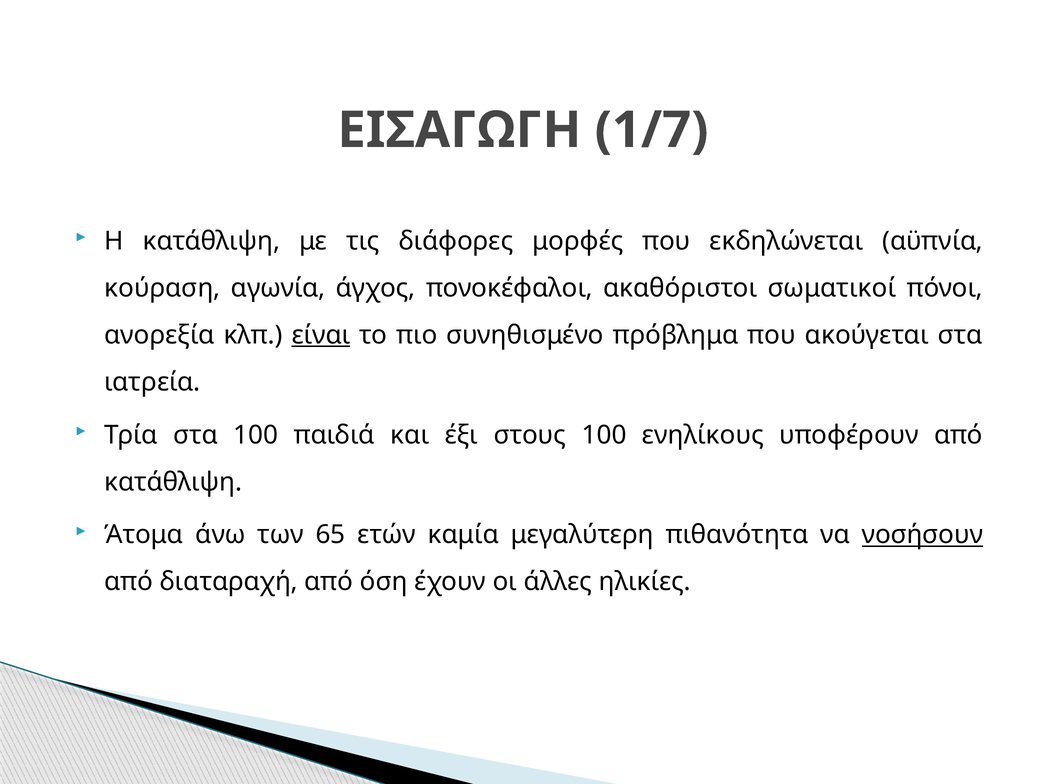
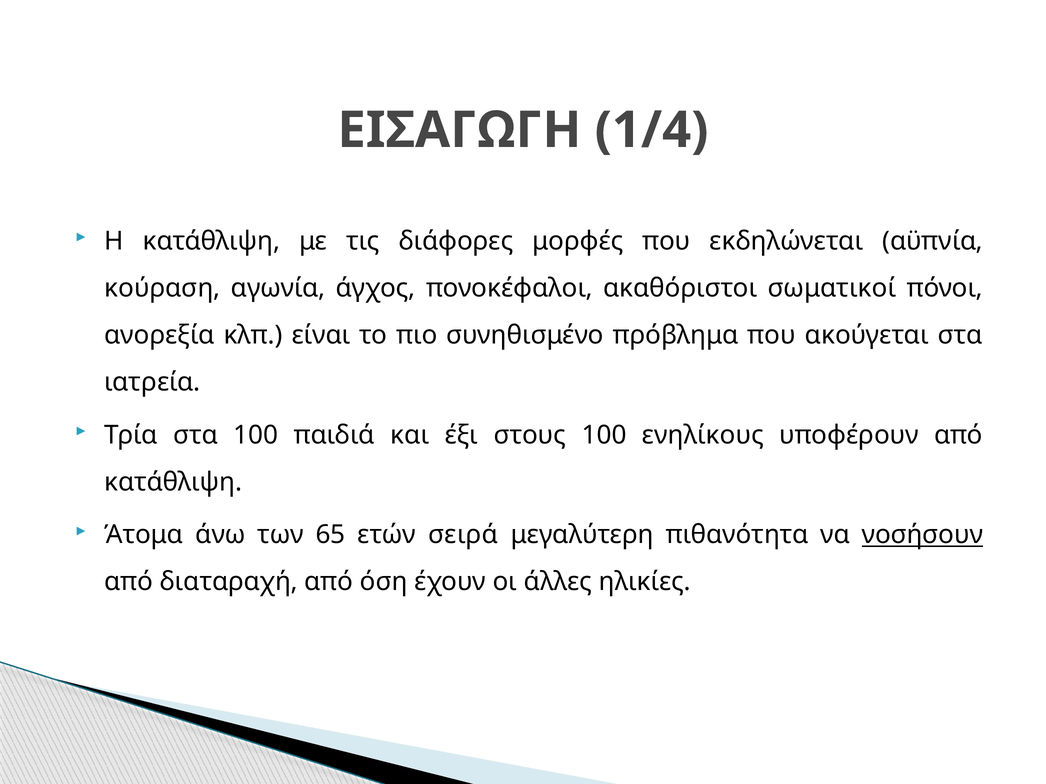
1/7: 1/7 -> 1/4
είναι underline: present -> none
καμία: καμία -> σειρά
